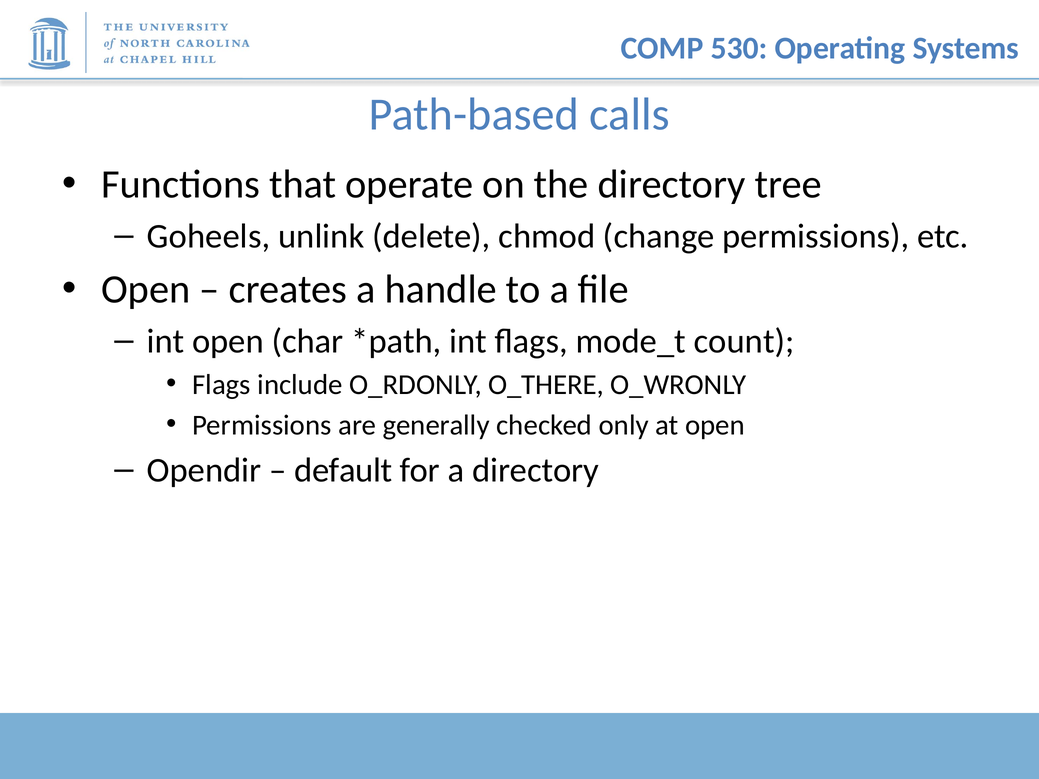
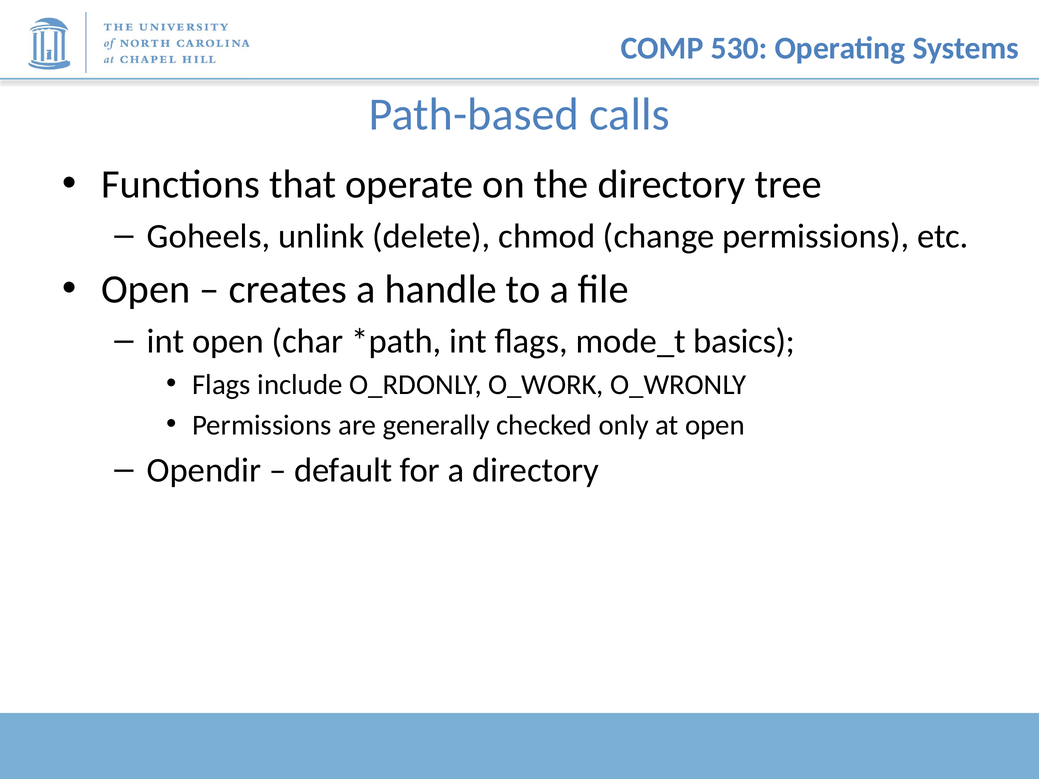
count: count -> basics
O_THERE: O_THERE -> O_WORK
